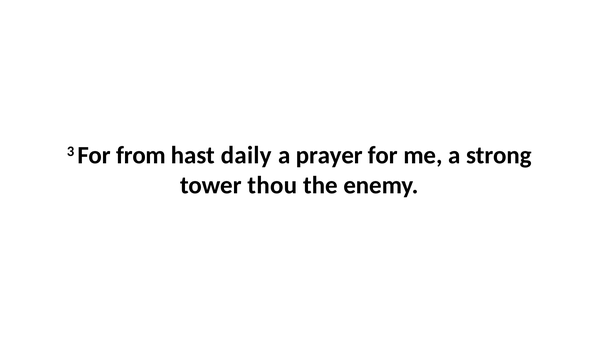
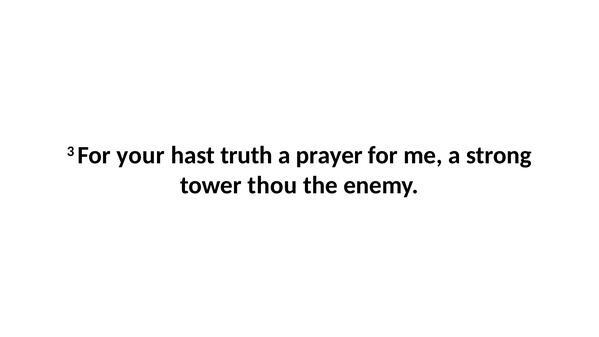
from: from -> your
daily: daily -> truth
